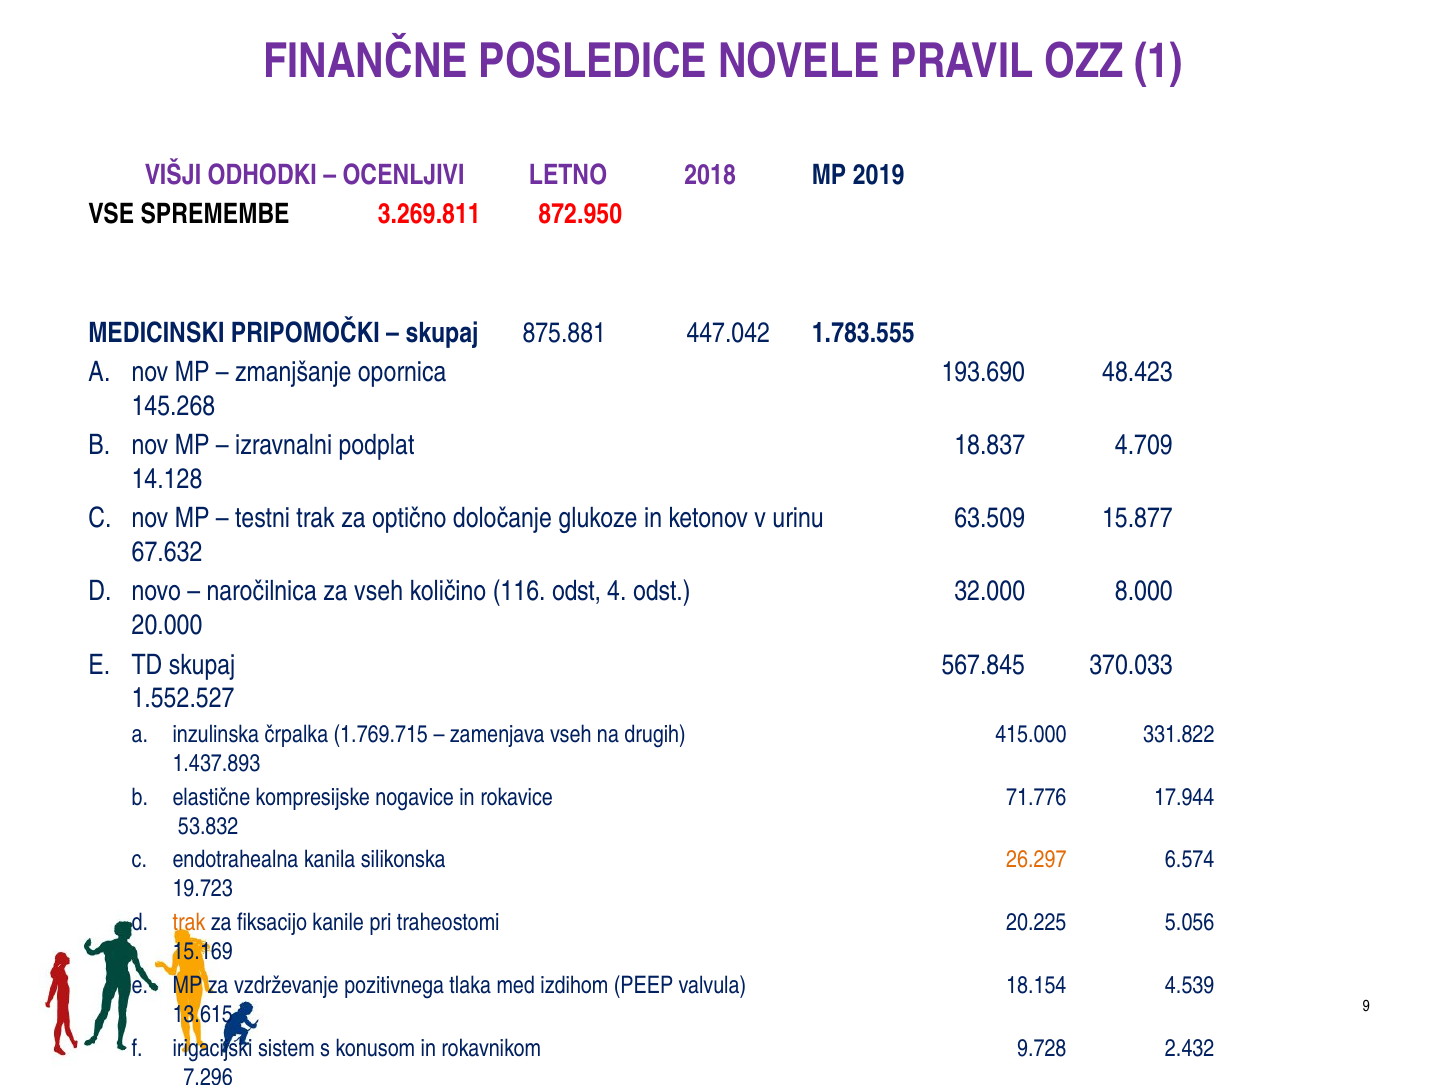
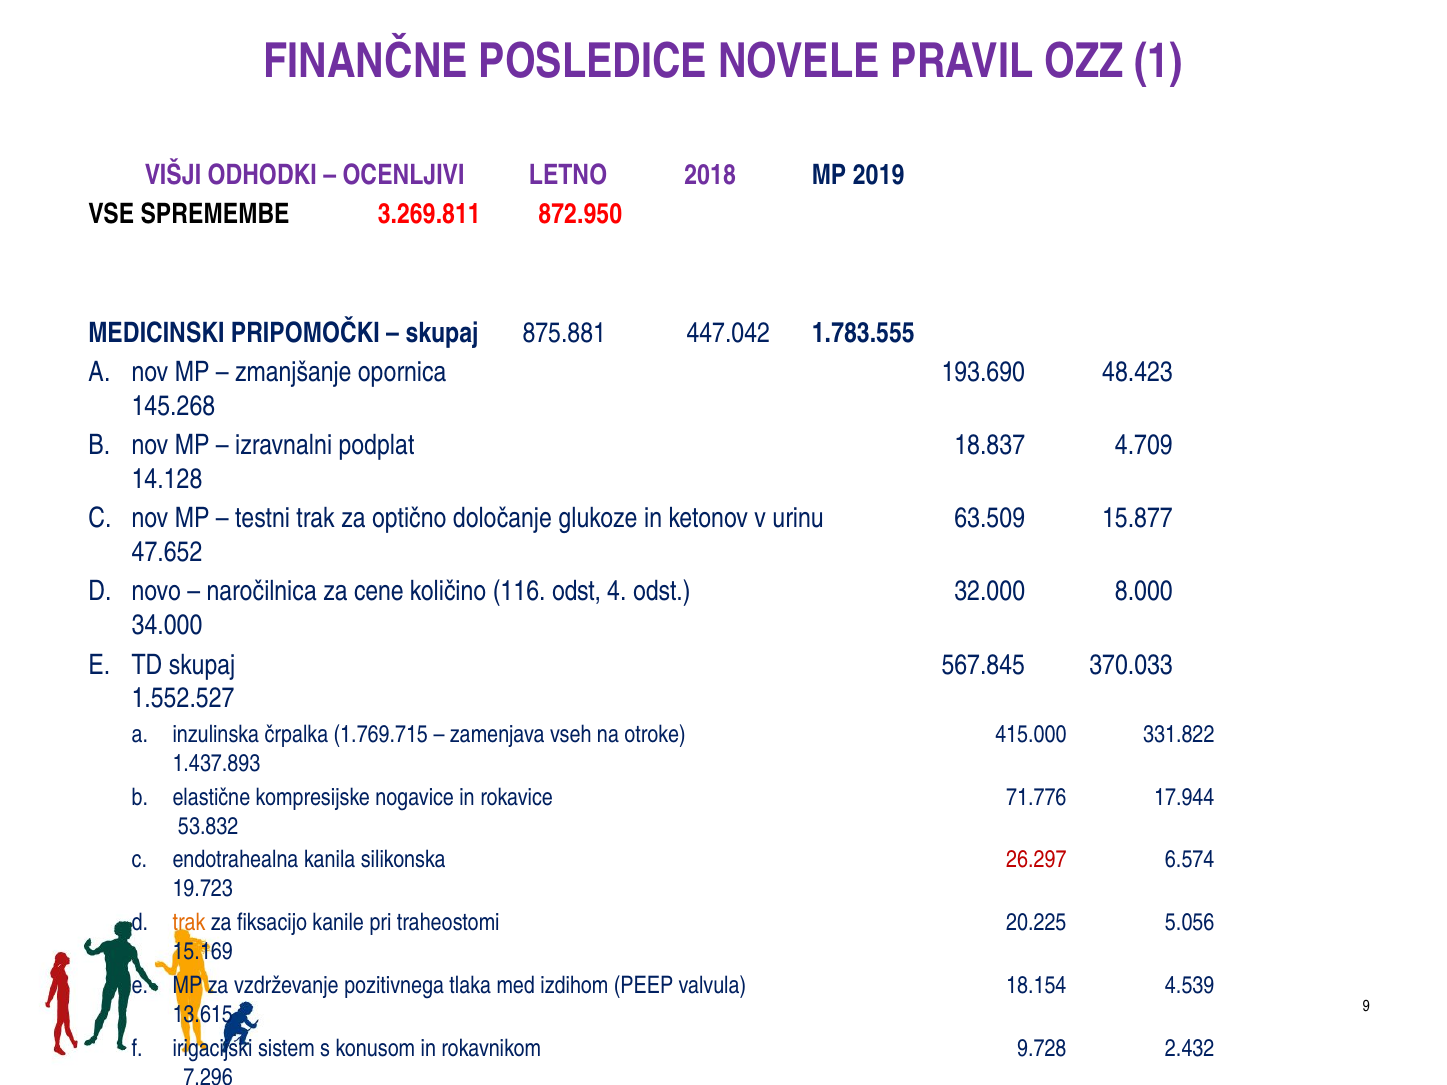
67.632: 67.632 -> 47.652
za vseh: vseh -> cene
20.000: 20.000 -> 34.000
drugih: drugih -> otroke
26.297 colour: orange -> red
